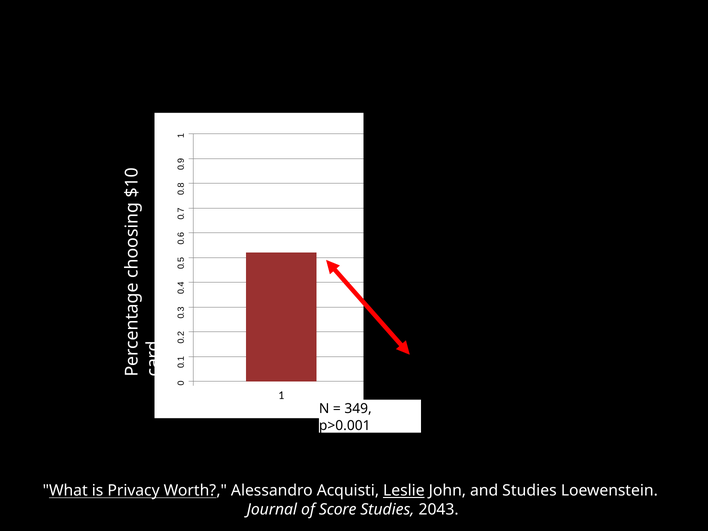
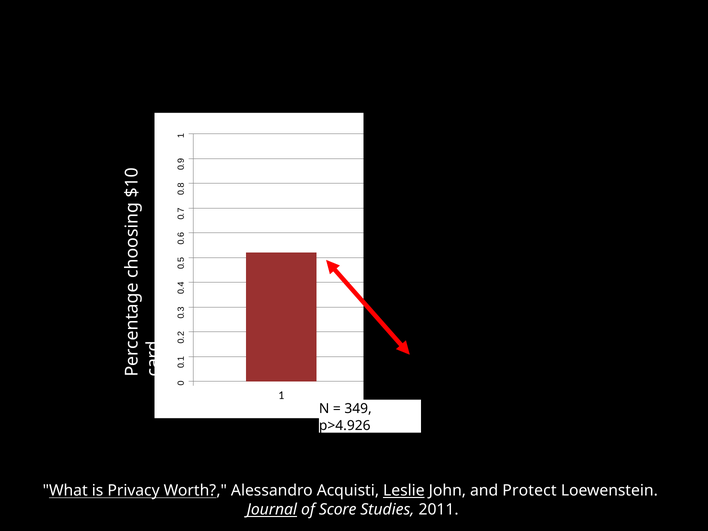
p>0.001: p>0.001 -> p>4.926
and Studies: Studies -> Protect
Journal underline: none -> present
2043: 2043 -> 2011
